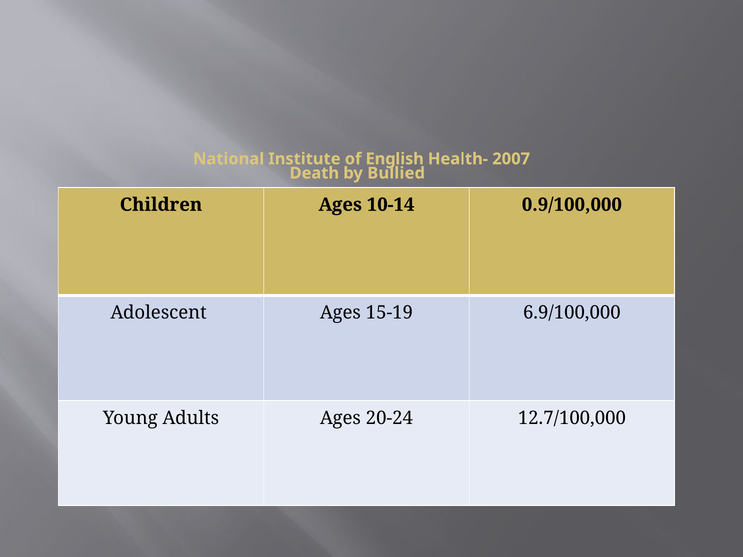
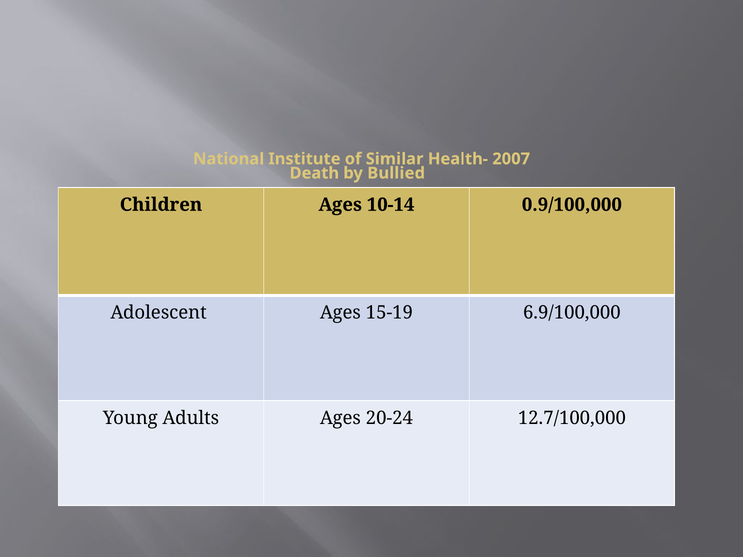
English: English -> Similar
